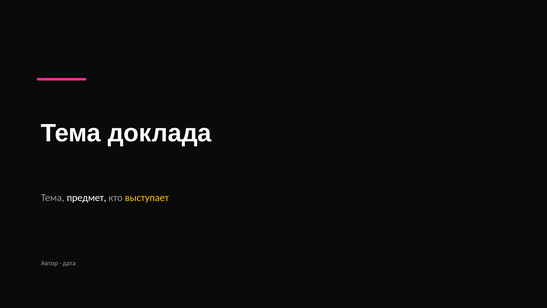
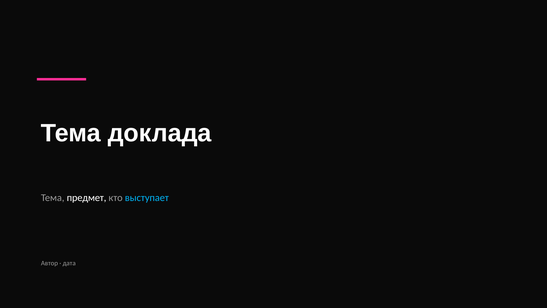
выступает colour: yellow -> light blue
